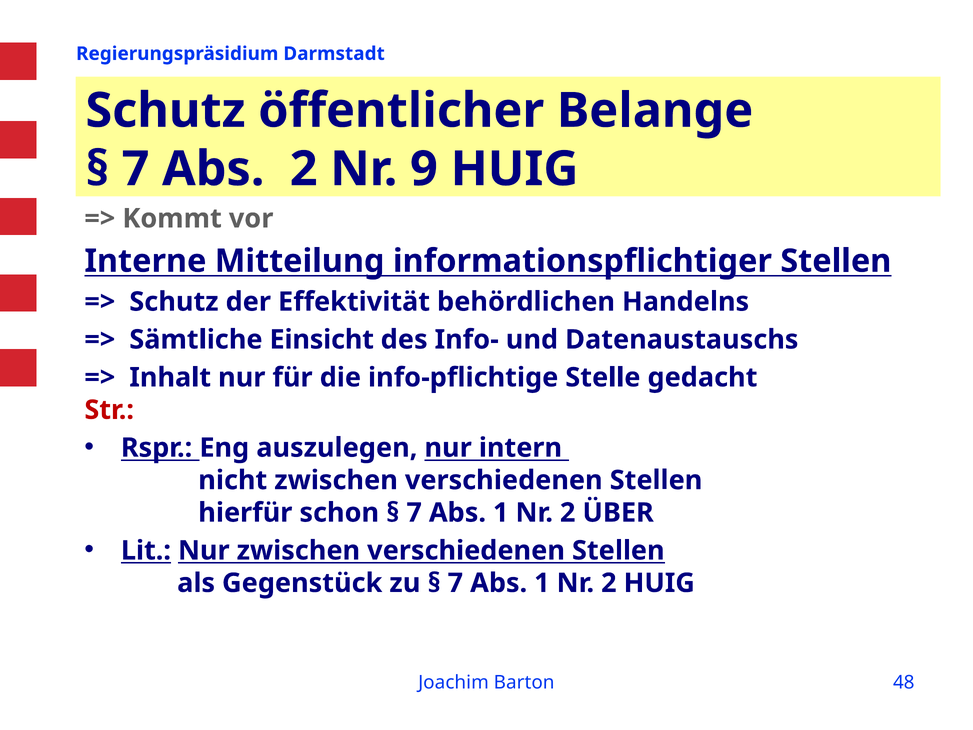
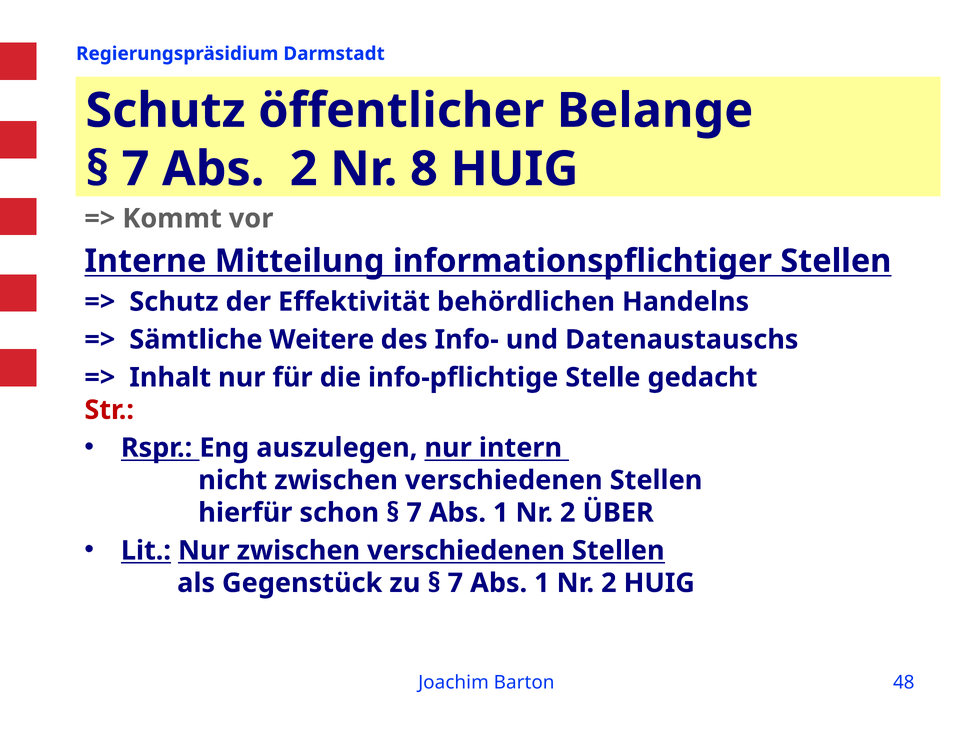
9: 9 -> 8
Einsicht: Einsicht -> Weitere
